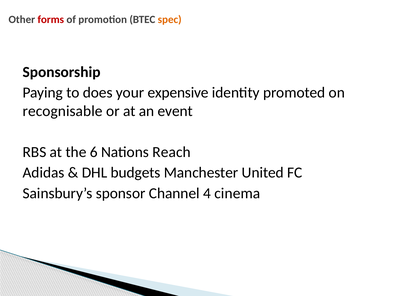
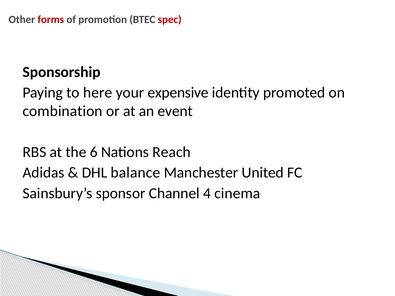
spec colour: orange -> red
does: does -> here
recognisable: recognisable -> combination
budgets: budgets -> balance
